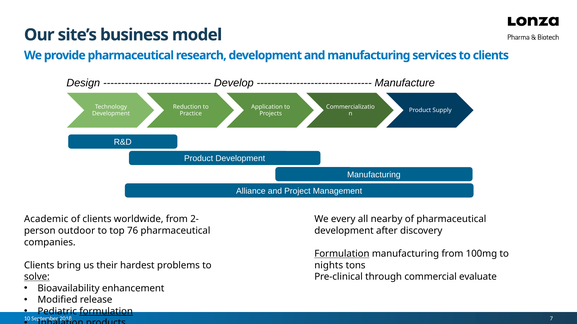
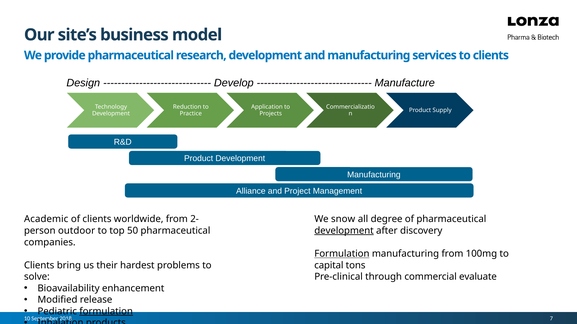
every: every -> snow
nearby: nearby -> degree
76: 76 -> 50
development at (344, 231) underline: none -> present
nights: nights -> capital
solve underline: present -> none
